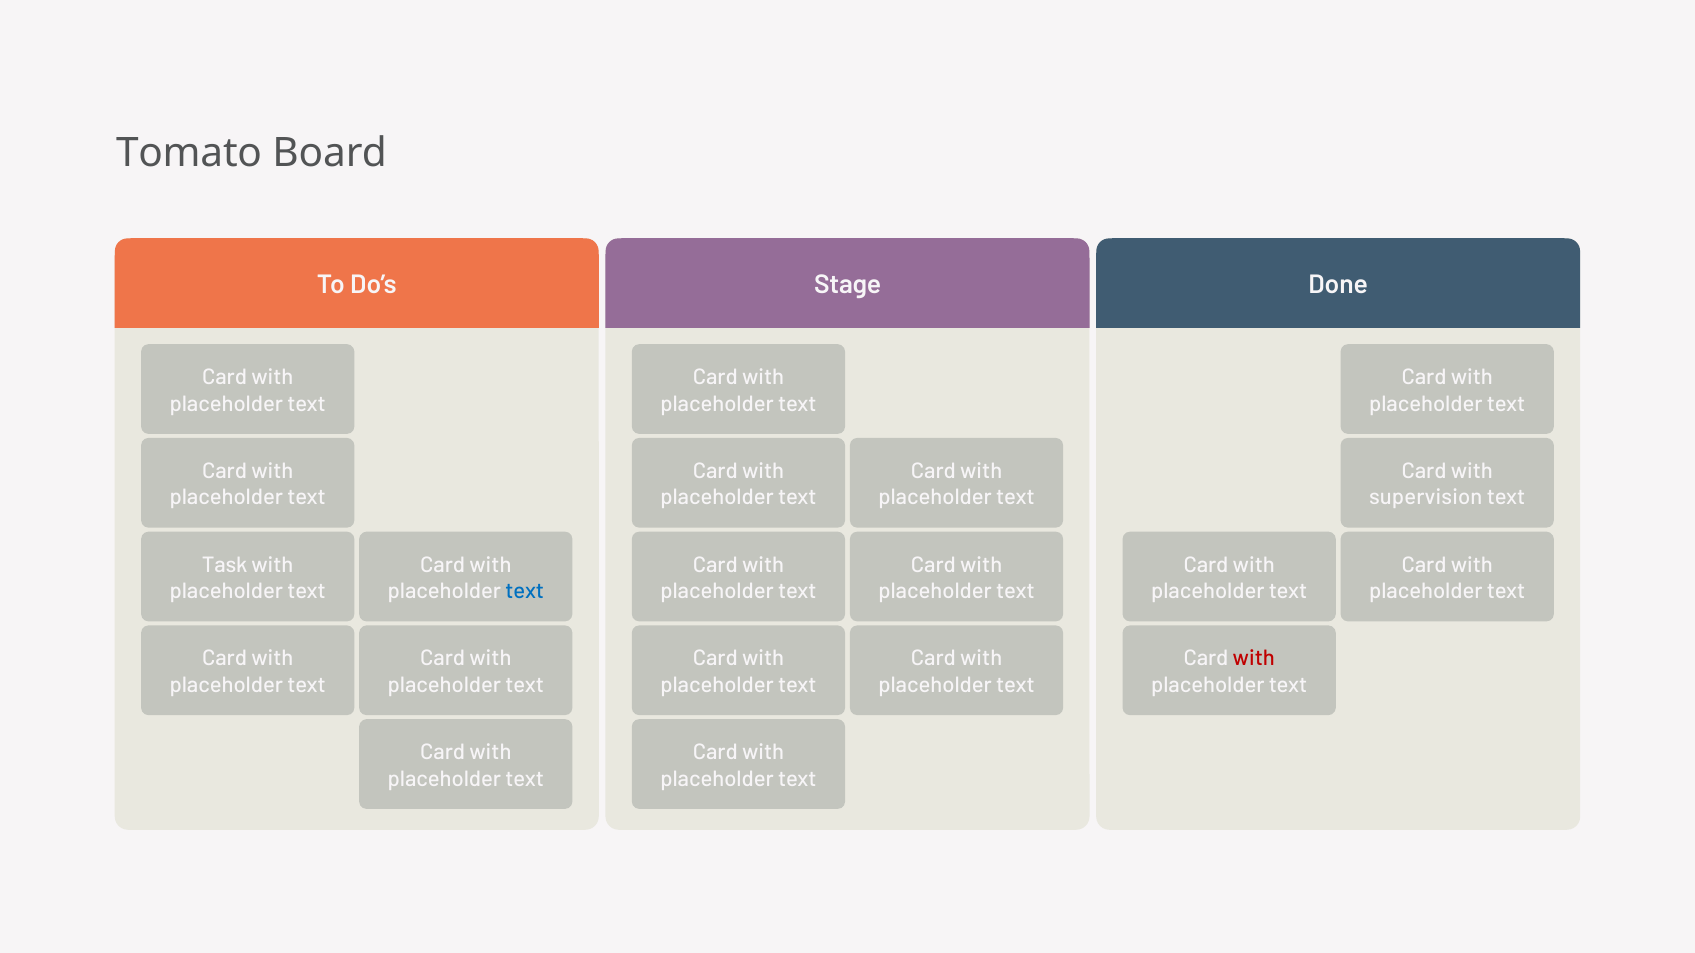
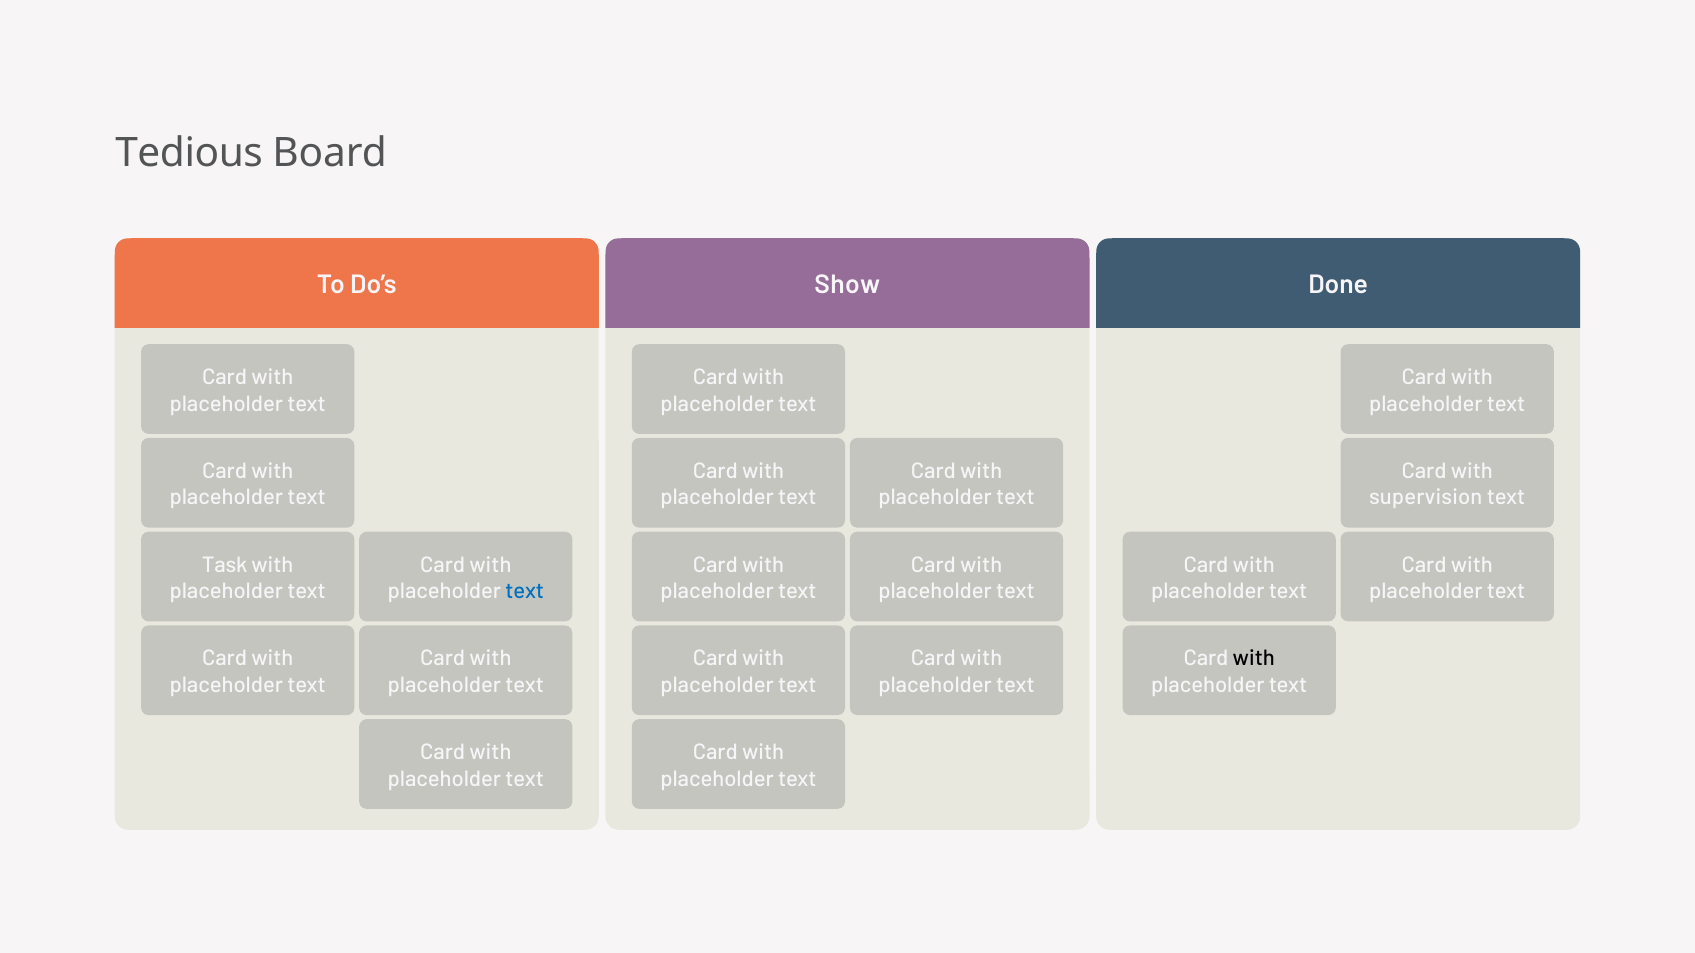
Tomato: Tomato -> Tedious
Stage: Stage -> Show
with at (1254, 659) colour: red -> black
